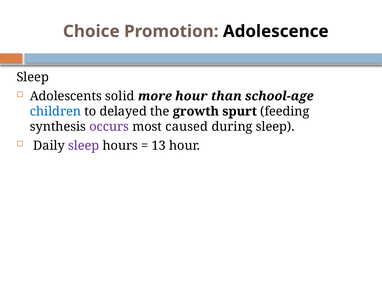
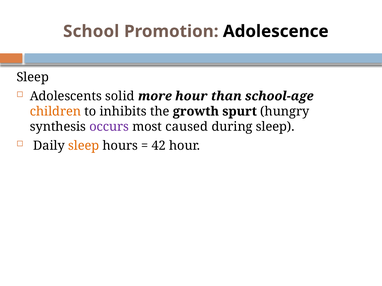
Choice: Choice -> School
children colour: blue -> orange
delayed: delayed -> inhibits
feeding: feeding -> hungry
sleep at (84, 146) colour: purple -> orange
13: 13 -> 42
